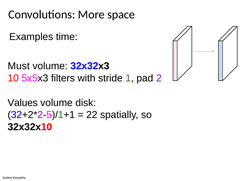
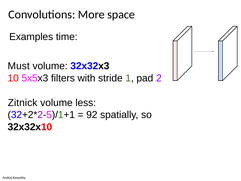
Values: Values -> Zitnick
disk: disk -> less
22: 22 -> 92
